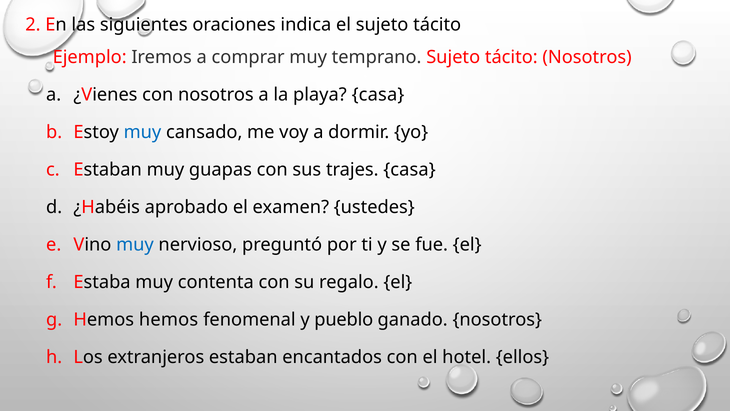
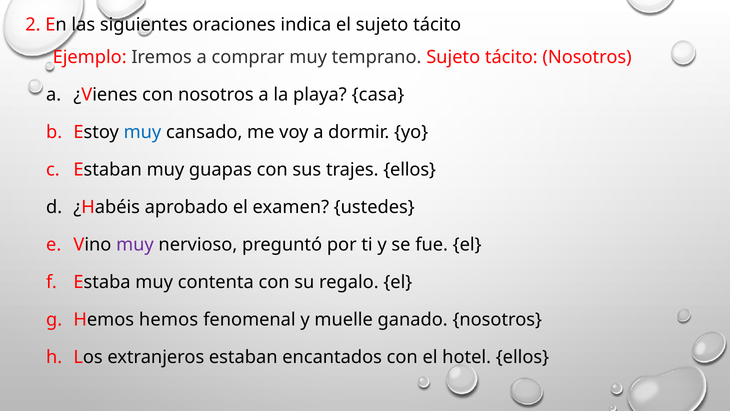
trajes casa: casa -> ellos
muy at (135, 245) colour: blue -> purple
pueblo: pueblo -> muelle
